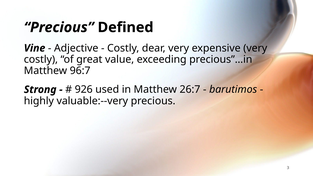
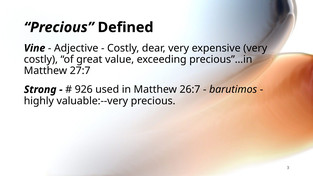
96:7: 96:7 -> 27:7
